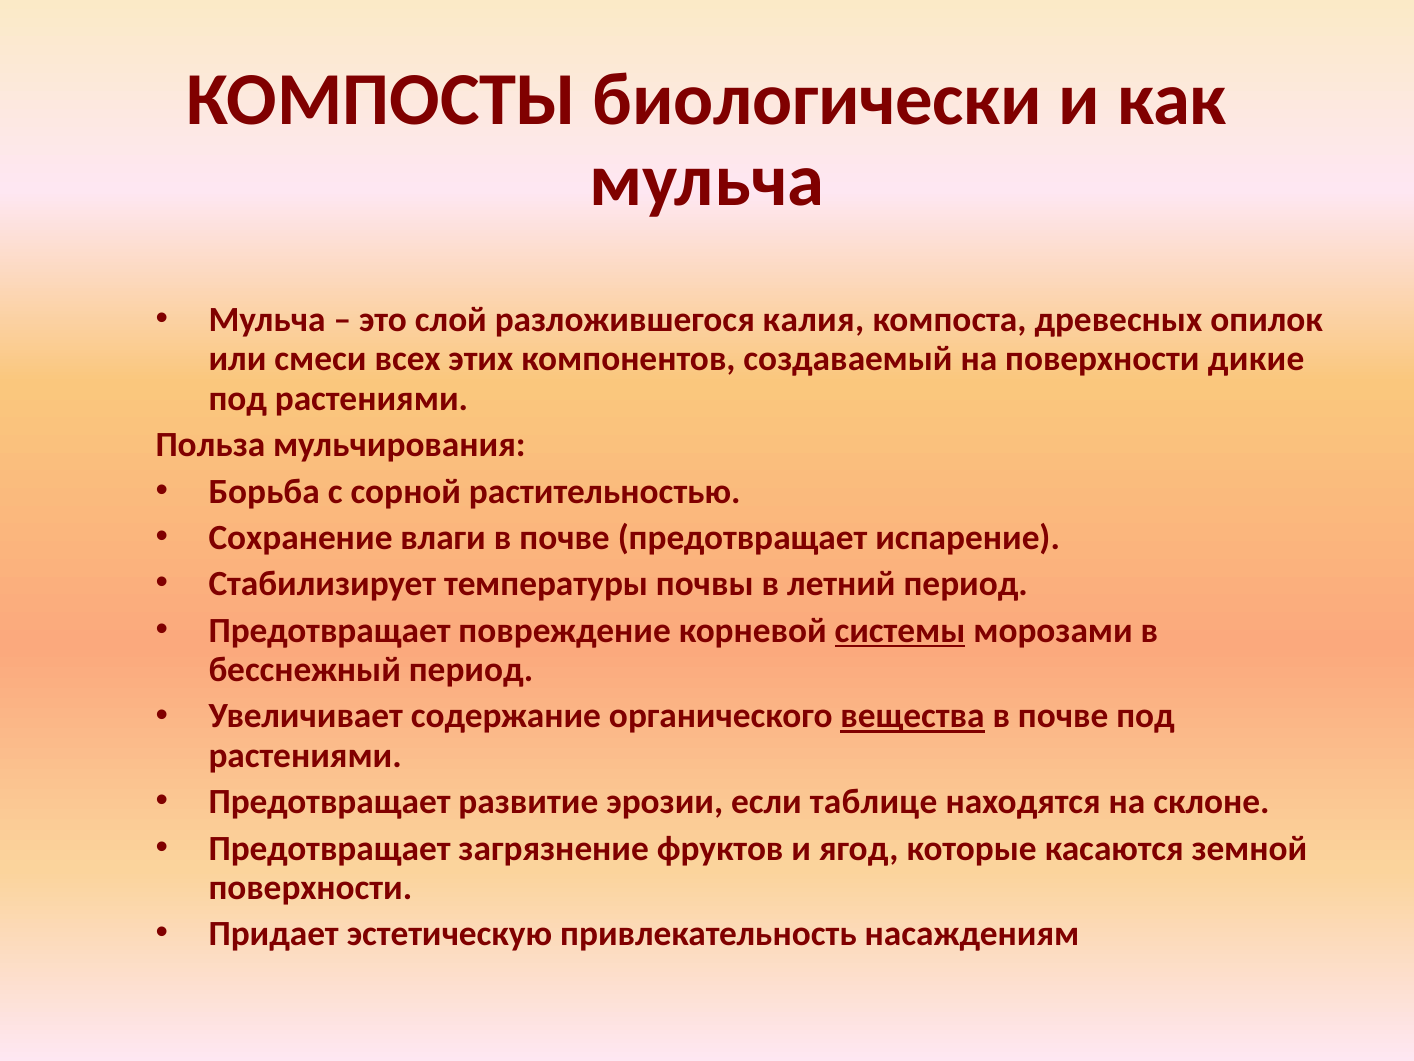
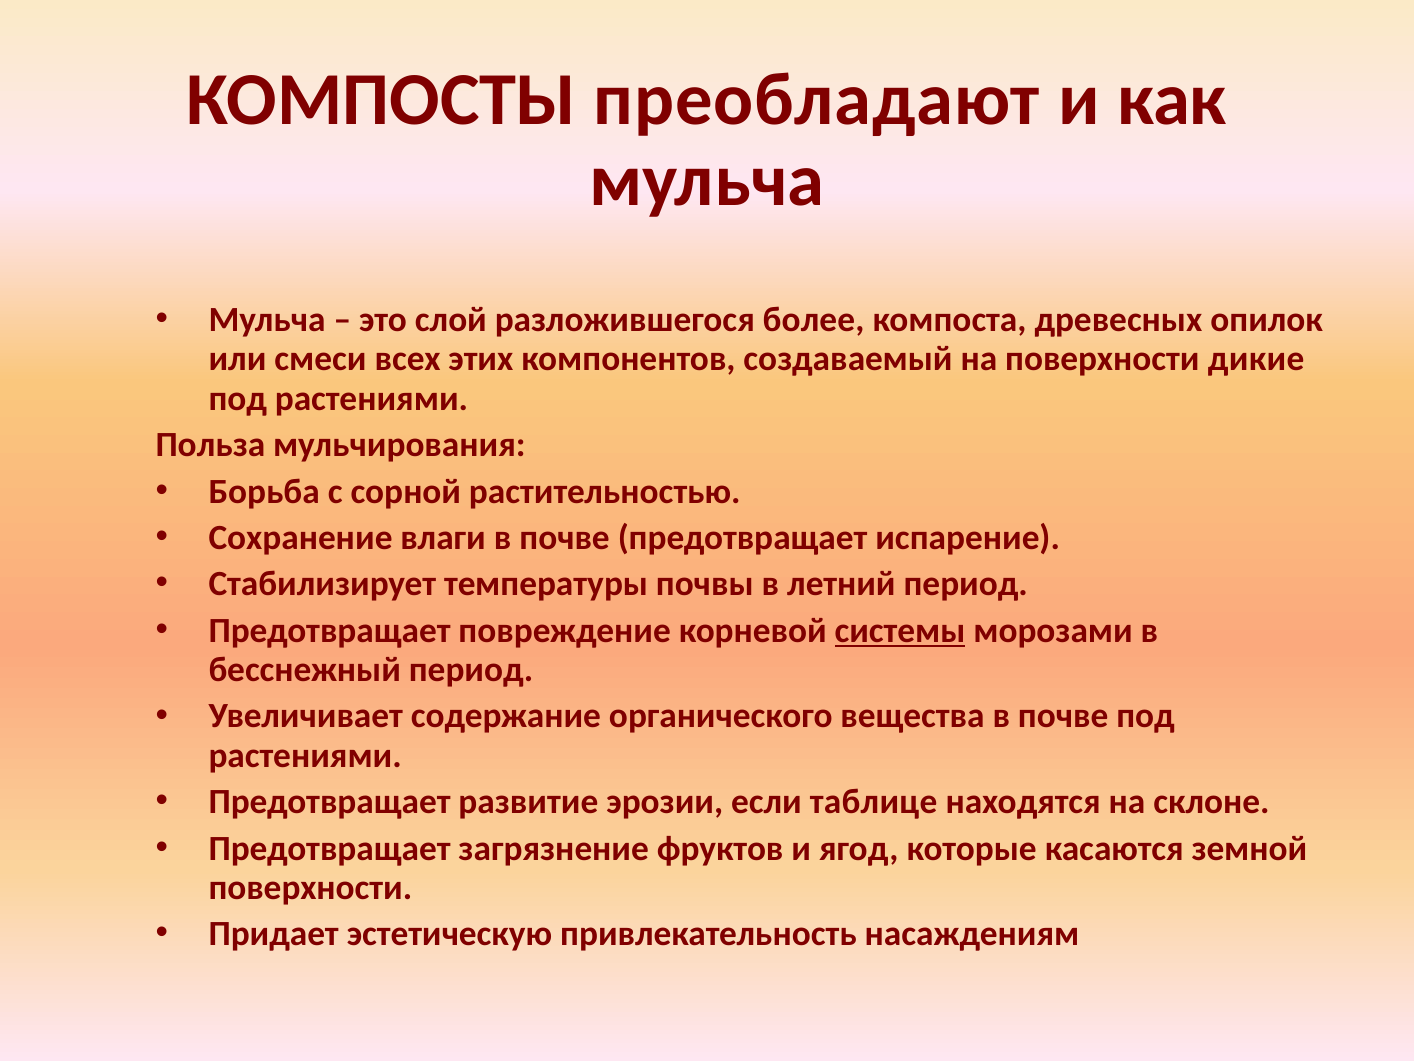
биологически: биологически -> преобладают
калия: калия -> более
вещества underline: present -> none
